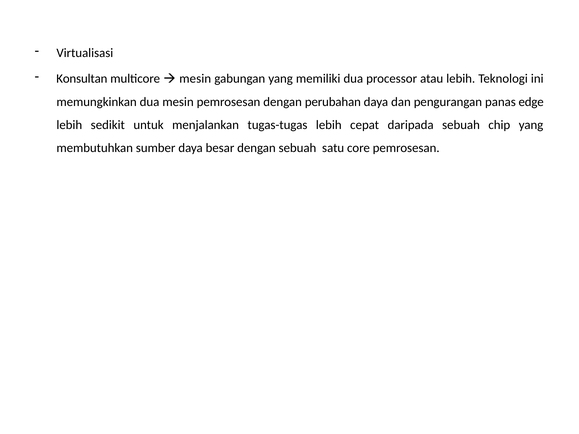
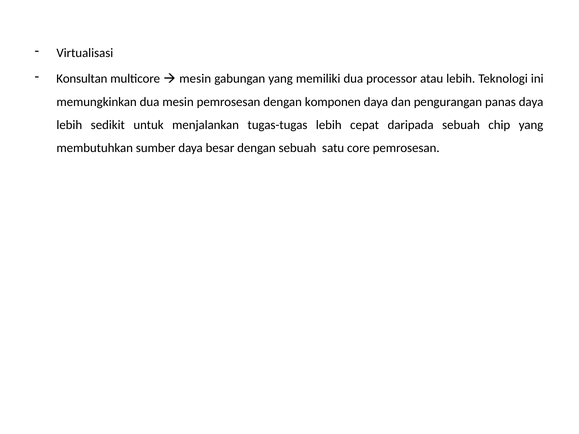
perubahan: perubahan -> komponen
panas edge: edge -> daya
